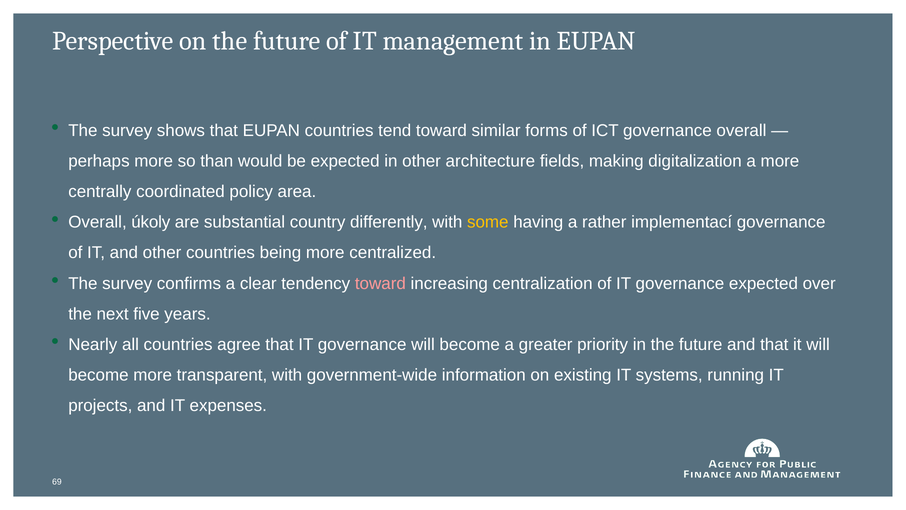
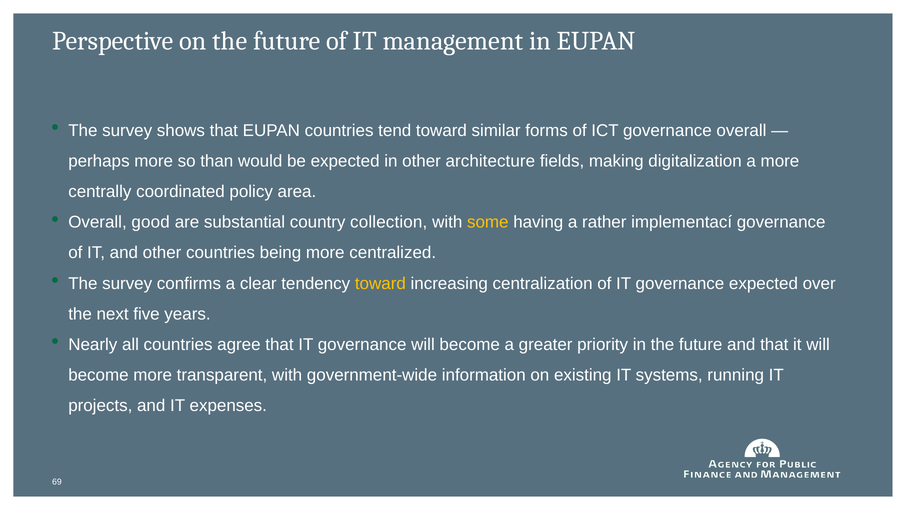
úkoly: úkoly -> good
differently: differently -> collection
toward at (380, 283) colour: pink -> yellow
